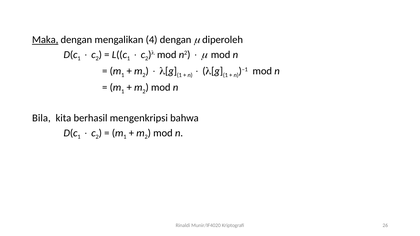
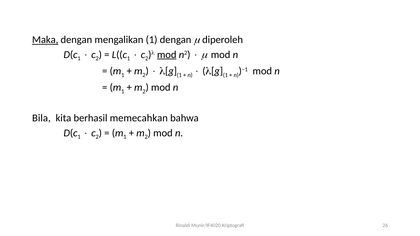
mengalikan 4: 4 -> 1
mod at (167, 55) underline: none -> present
mengenkripsi: mengenkripsi -> memecahkan
